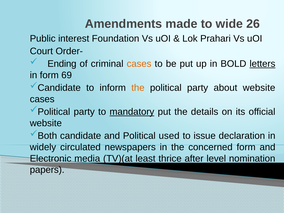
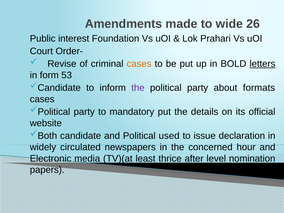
Ending: Ending -> Revise
69: 69 -> 53
the at (138, 88) colour: orange -> purple
about website: website -> formats
mandatory underline: present -> none
concerned form: form -> hour
